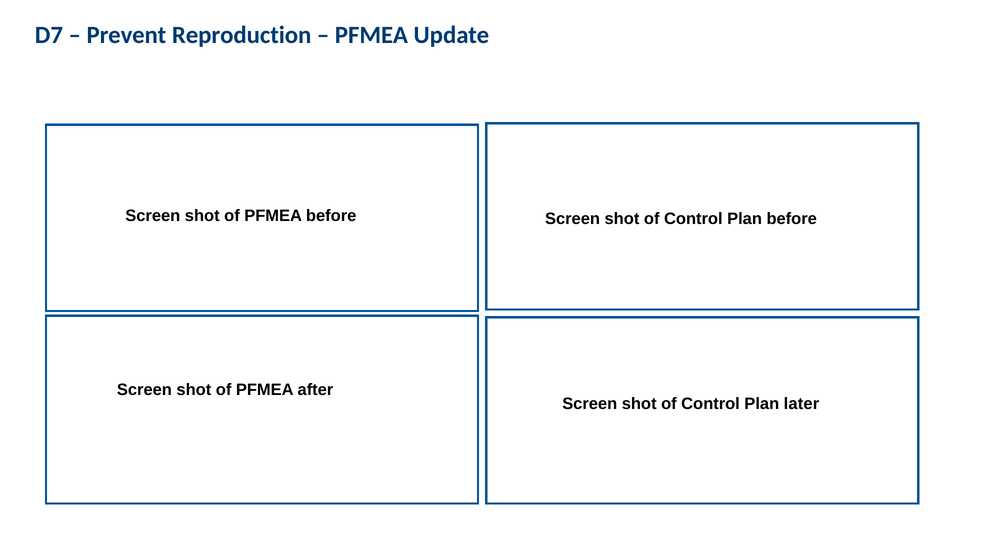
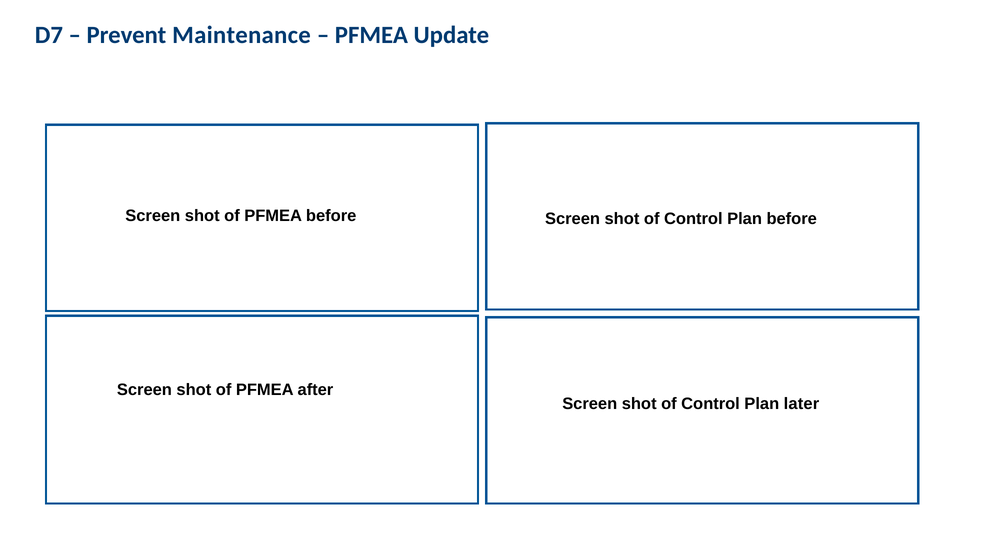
Reproduction: Reproduction -> Maintenance
